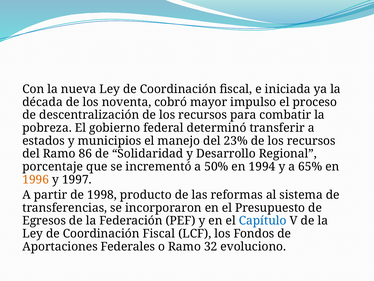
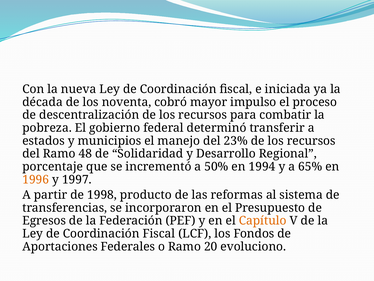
86: 86 -> 48
Capítulo colour: blue -> orange
32: 32 -> 20
